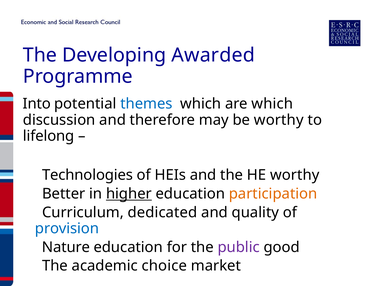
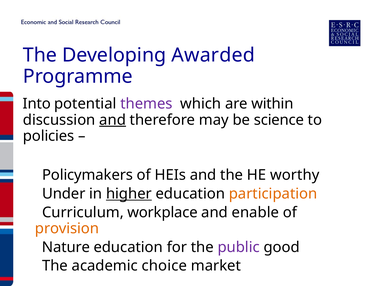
themes colour: blue -> purple
are which: which -> within
and at (113, 120) underline: none -> present
be worthy: worthy -> science
lifelong: lifelong -> policies
Technologies: Technologies -> Policymakers
Better: Better -> Under
dedicated: dedicated -> workplace
quality: quality -> enable
provision colour: blue -> orange
